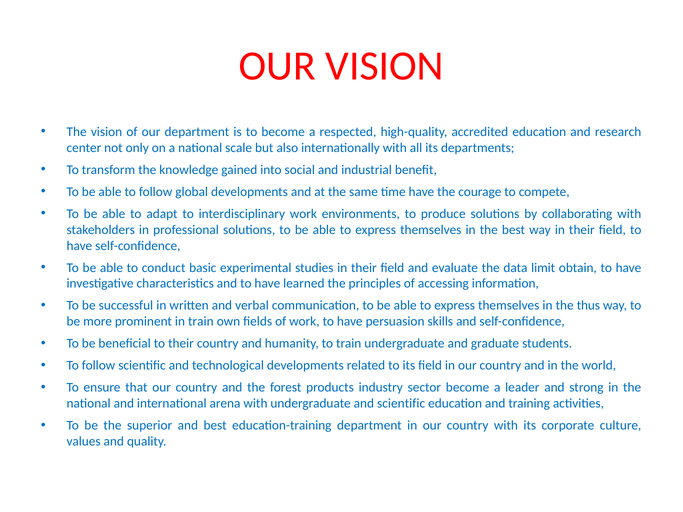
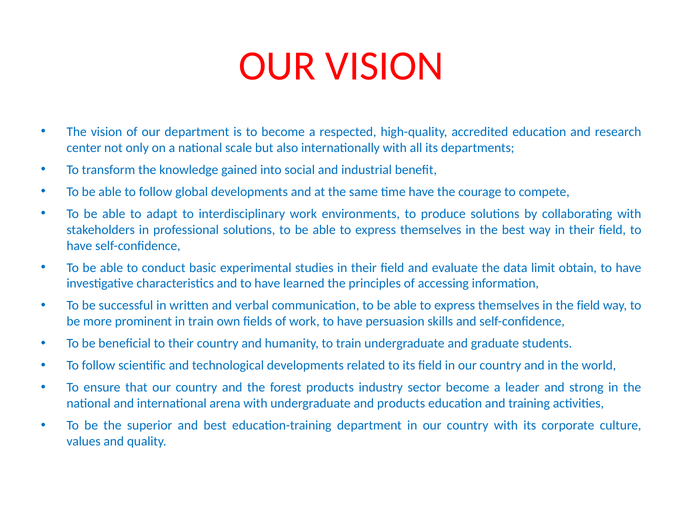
the thus: thus -> field
and scientific: scientific -> products
